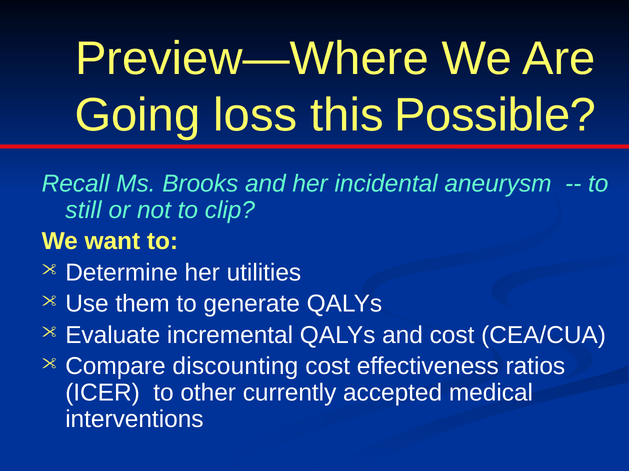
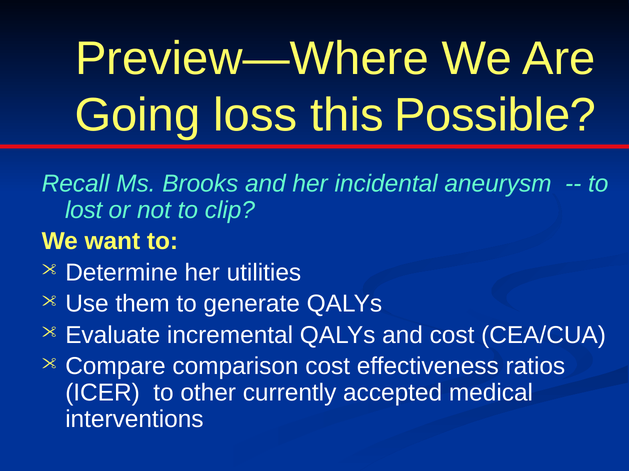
still: still -> lost
discounting: discounting -> comparison
